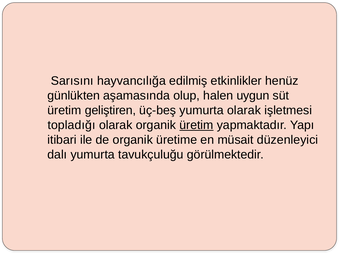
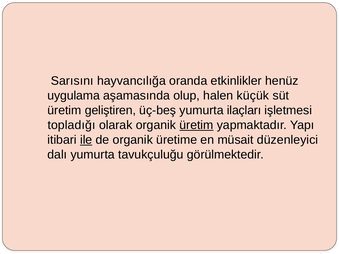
edilmiş: edilmiş -> oranda
günlükten: günlükten -> uygulama
uygun: uygun -> küçük
yumurta olarak: olarak -> ilaçları
ile underline: none -> present
